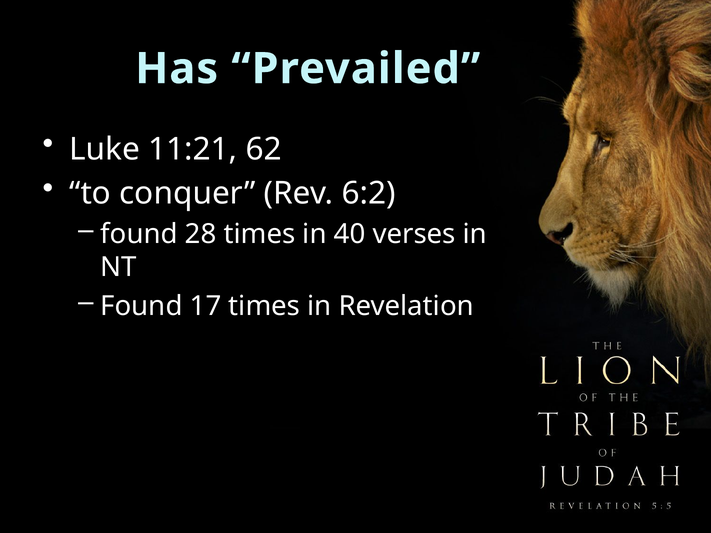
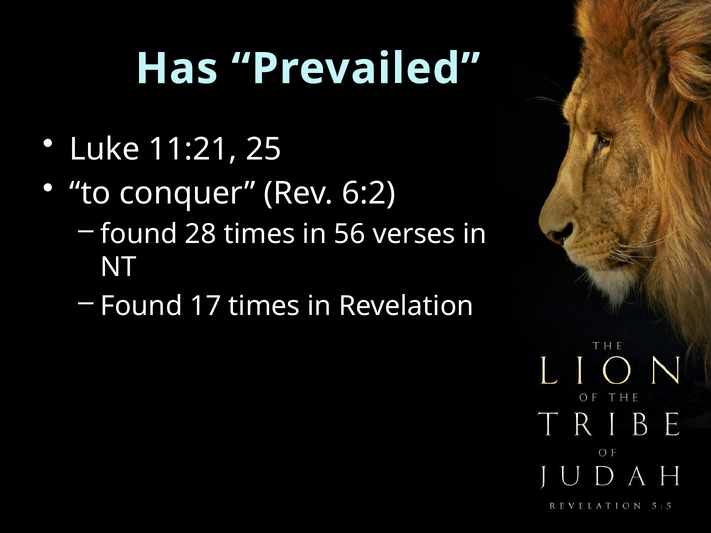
62: 62 -> 25
40: 40 -> 56
